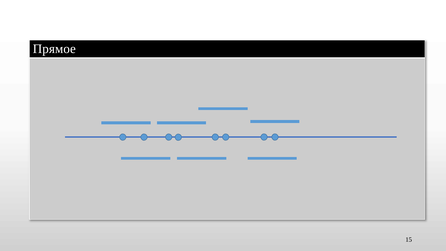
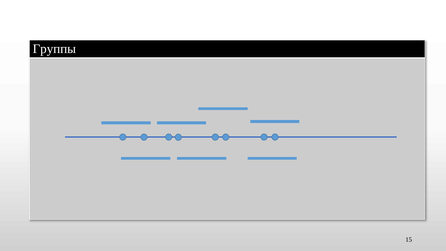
Прямое: Прямое -> Группы
